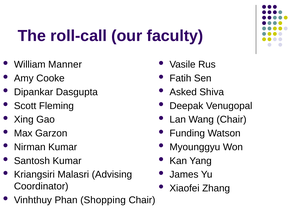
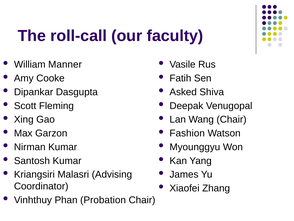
Funding: Funding -> Fashion
Shopping: Shopping -> Probation
